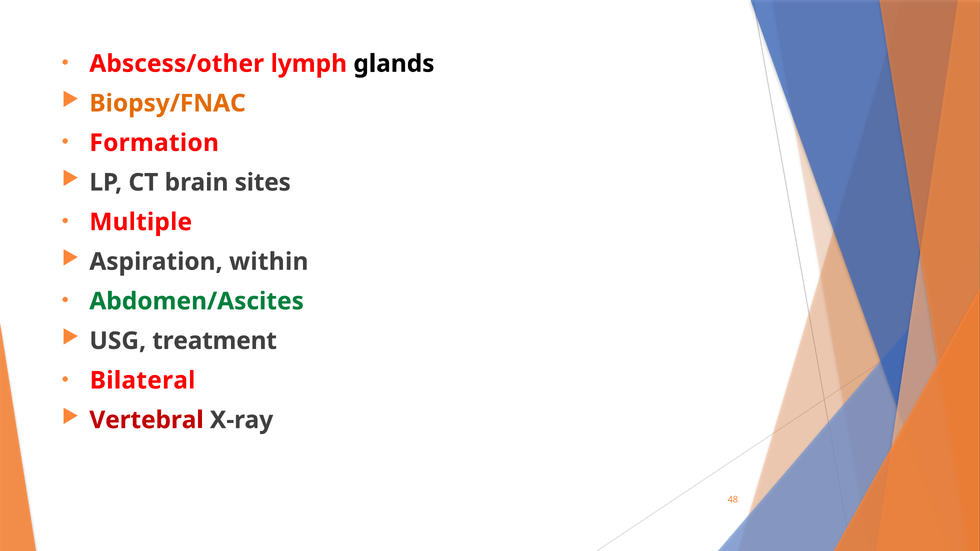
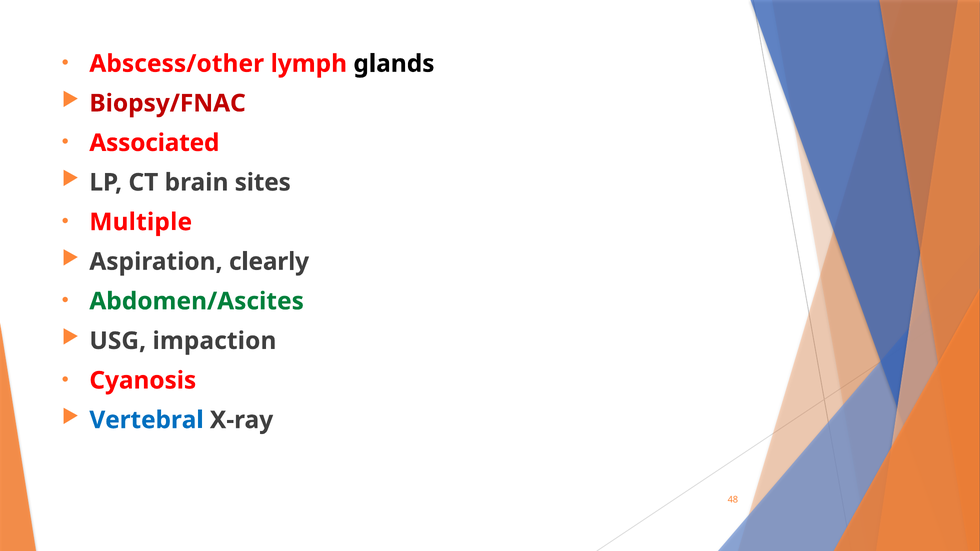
Biopsy/FNAC colour: orange -> red
Formation: Formation -> Associated
within: within -> clearly
treatment: treatment -> impaction
Bilateral: Bilateral -> Cyanosis
Vertebral colour: red -> blue
